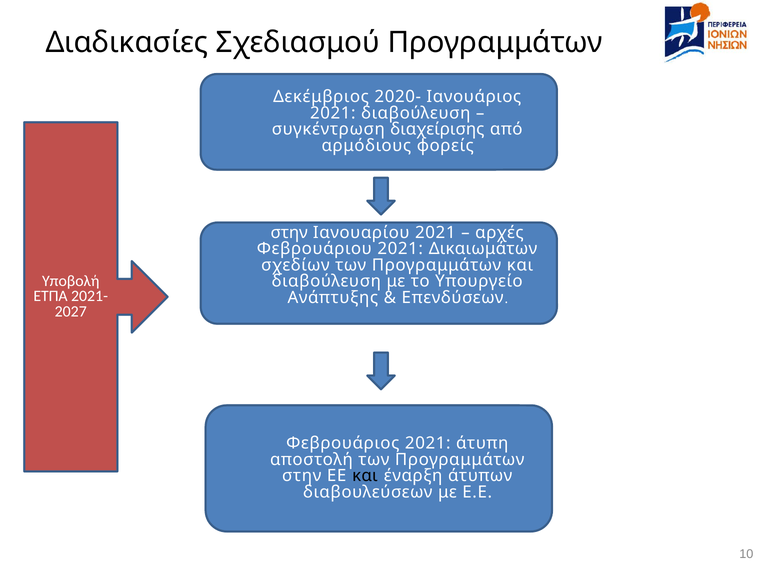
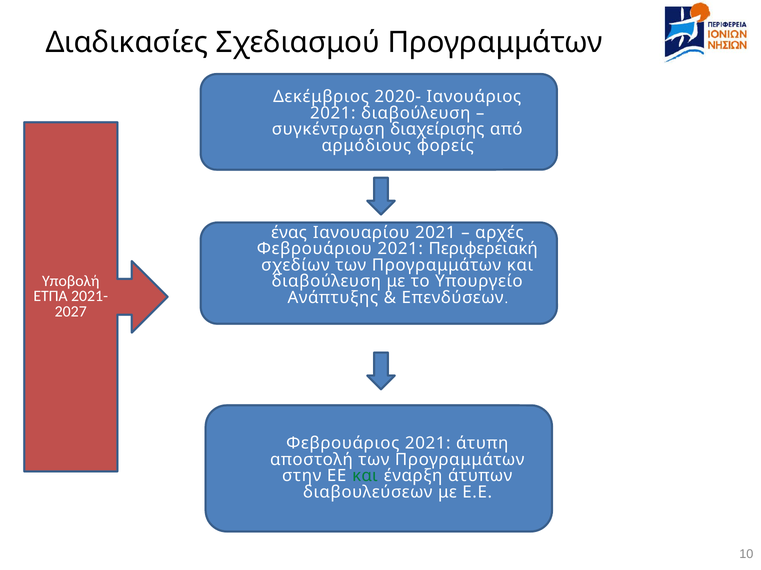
στην at (289, 233): στην -> ένας
Δικαιωμάτων: Δικαιωμάτων -> Περιφερειακή
και at (365, 476) colour: black -> green
